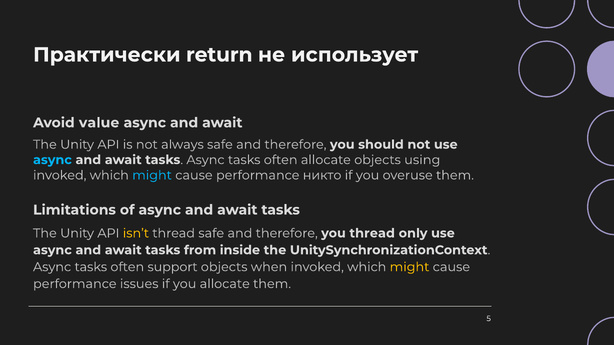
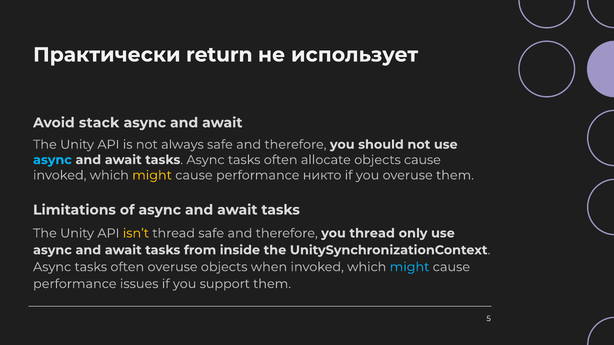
value: value -> stack
objects using: using -> cause
might at (152, 175) colour: light blue -> yellow
often support: support -> overuse
might at (410, 267) colour: yellow -> light blue
you allocate: allocate -> support
